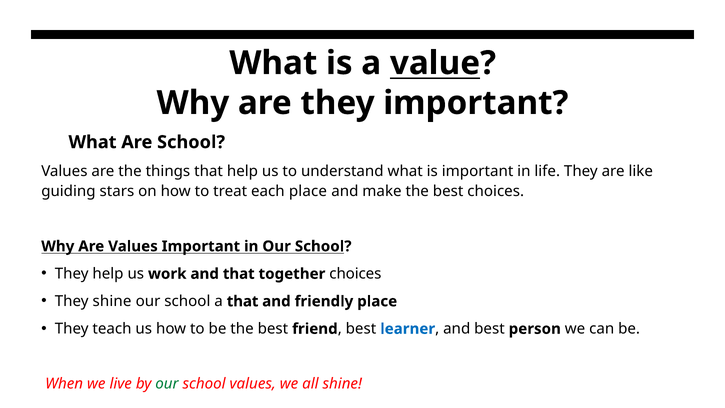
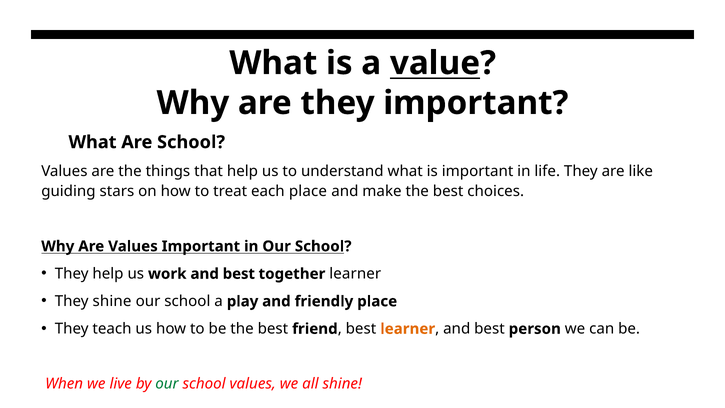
work and that: that -> best
together choices: choices -> learner
a that: that -> play
learner at (408, 329) colour: blue -> orange
